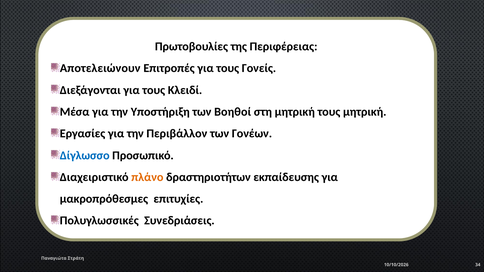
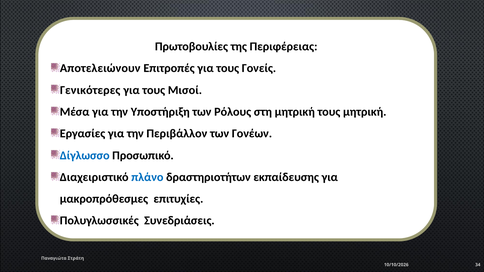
Διεξάγονται: Διεξάγονται -> Γενικότερες
Κλειδί: Κλειδί -> Μισοί
Βοηθοί: Βοηθοί -> Ρόλους
πλάνο colour: orange -> blue
